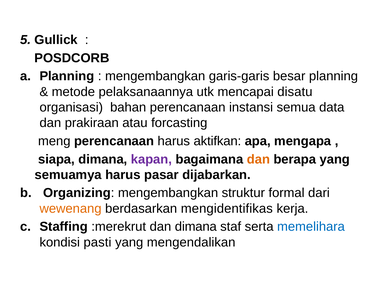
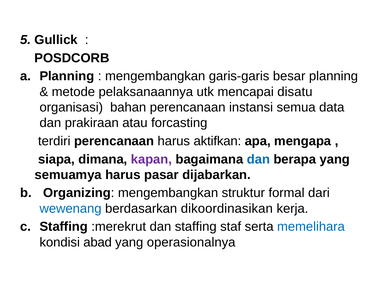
meng: meng -> terdiri
dan at (258, 159) colour: orange -> blue
wewenang colour: orange -> blue
mengidentifikas: mengidentifikas -> dikoordinasikan
dan dimana: dimana -> staffing
pasti: pasti -> abad
mengendalikan: mengendalikan -> operasionalnya
